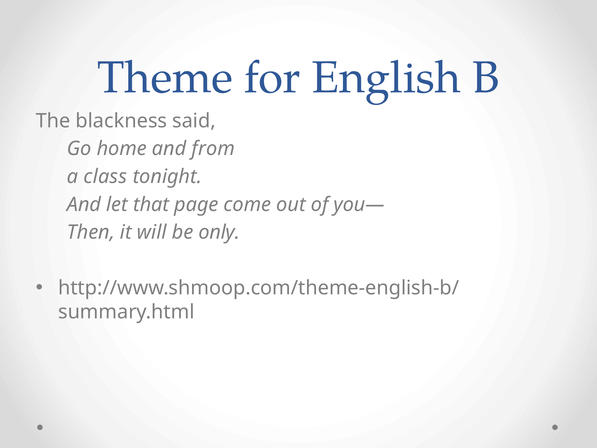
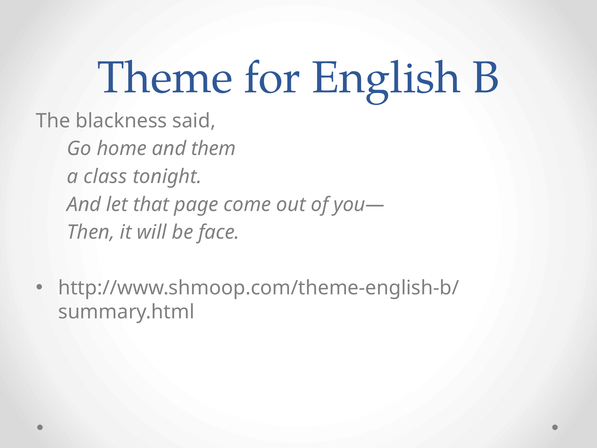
from: from -> them
only: only -> face
